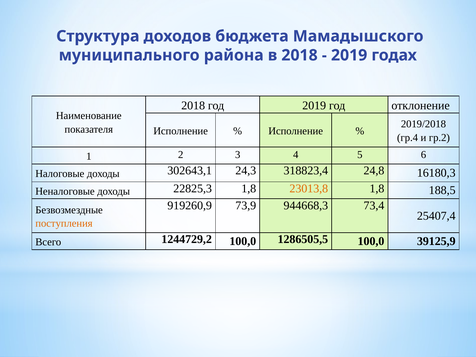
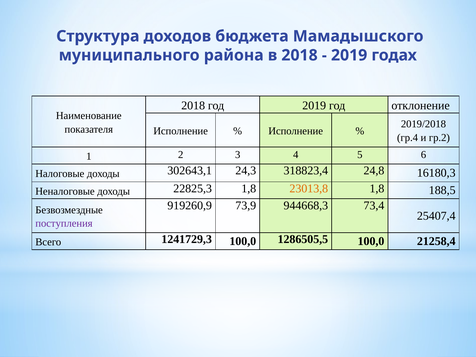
поступления colour: orange -> purple
1244729,2: 1244729,2 -> 1241729,3
39125,9: 39125,9 -> 21258,4
